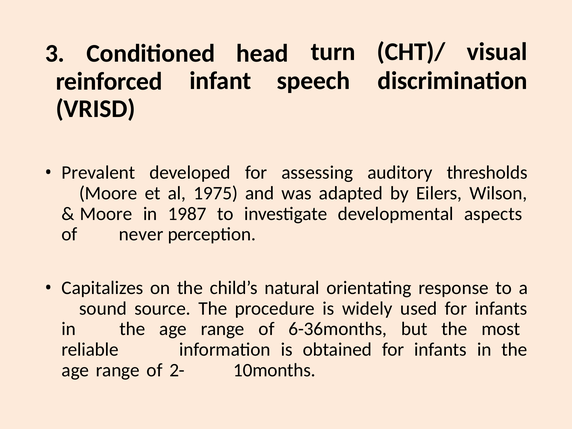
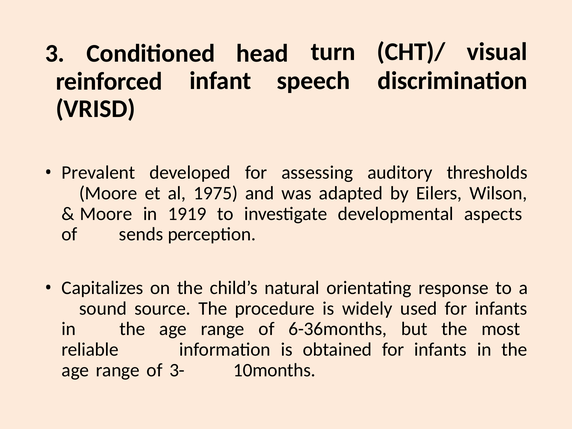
1987: 1987 -> 1919
never: never -> sends
2-: 2- -> 3-
